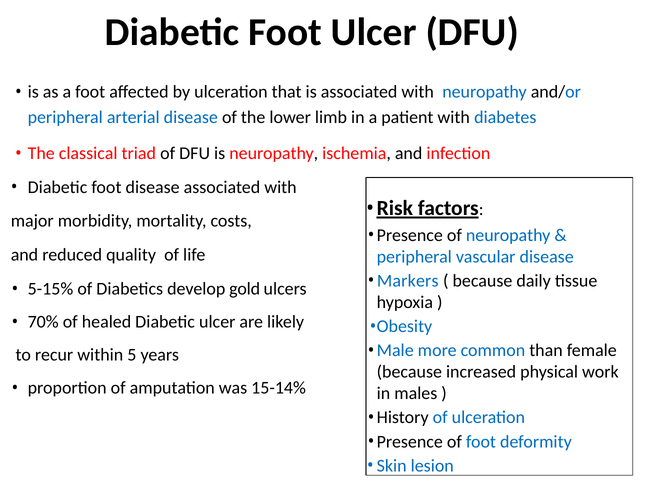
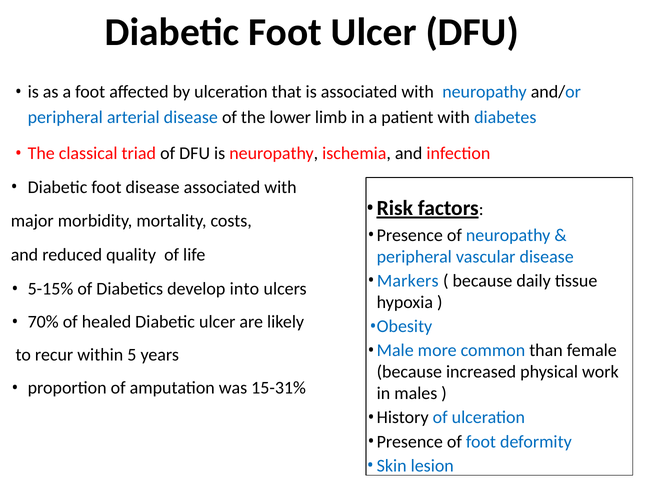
gold: gold -> into
15-14%: 15-14% -> 15-31%
